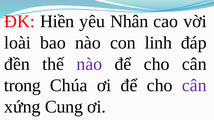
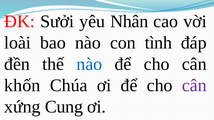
Hiền: Hiền -> Sưởi
linh: linh -> tình
nào at (89, 64) colour: purple -> blue
trong: trong -> khốn
